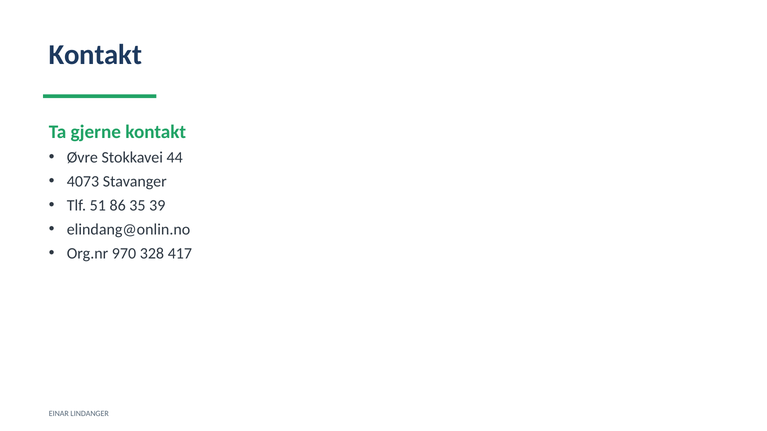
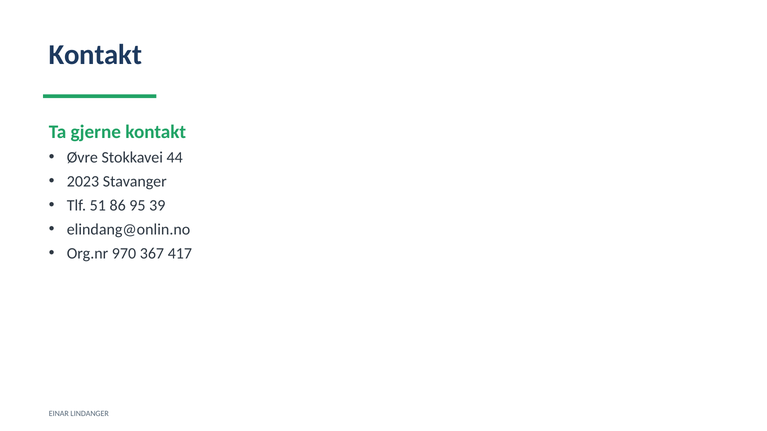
4073: 4073 -> 2023
35: 35 -> 95
328: 328 -> 367
